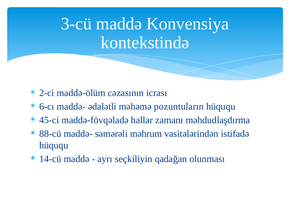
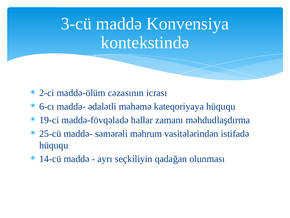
pozuntuların: pozuntuların -> kateqoriyaya
45-ci: 45-ci -> 19-ci
88-cü: 88-cü -> 25-cü
